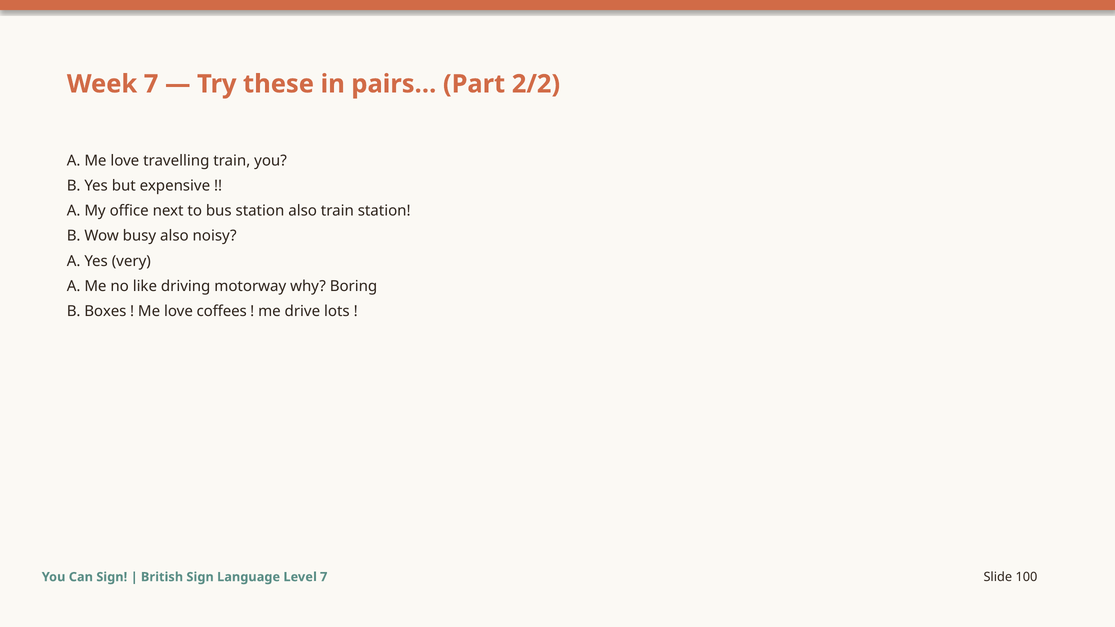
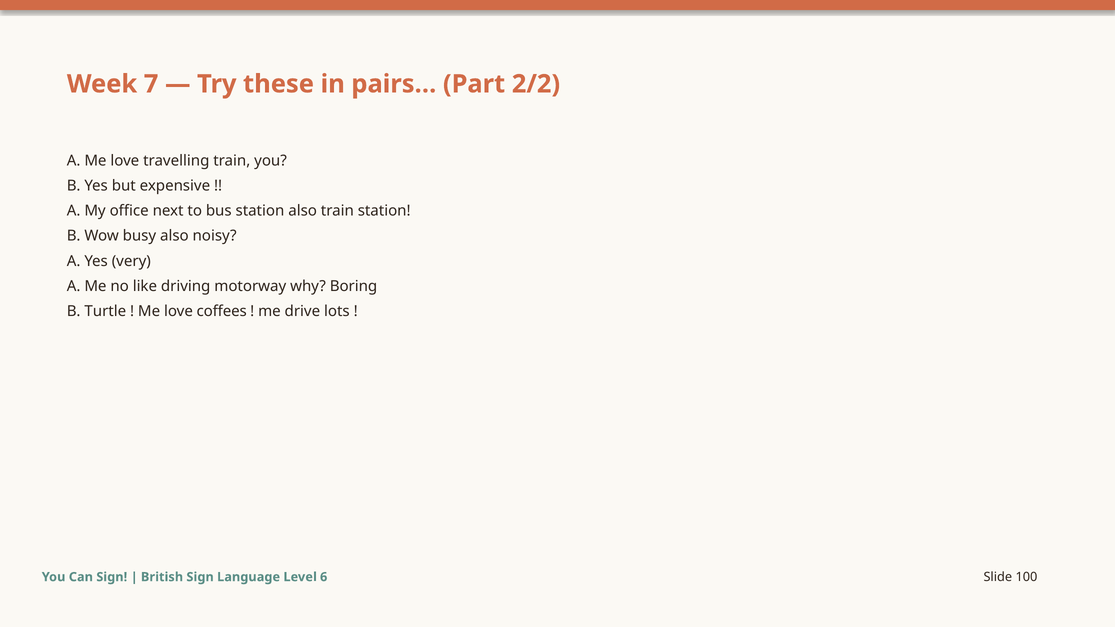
Boxes: Boxes -> Turtle
Level 7: 7 -> 6
